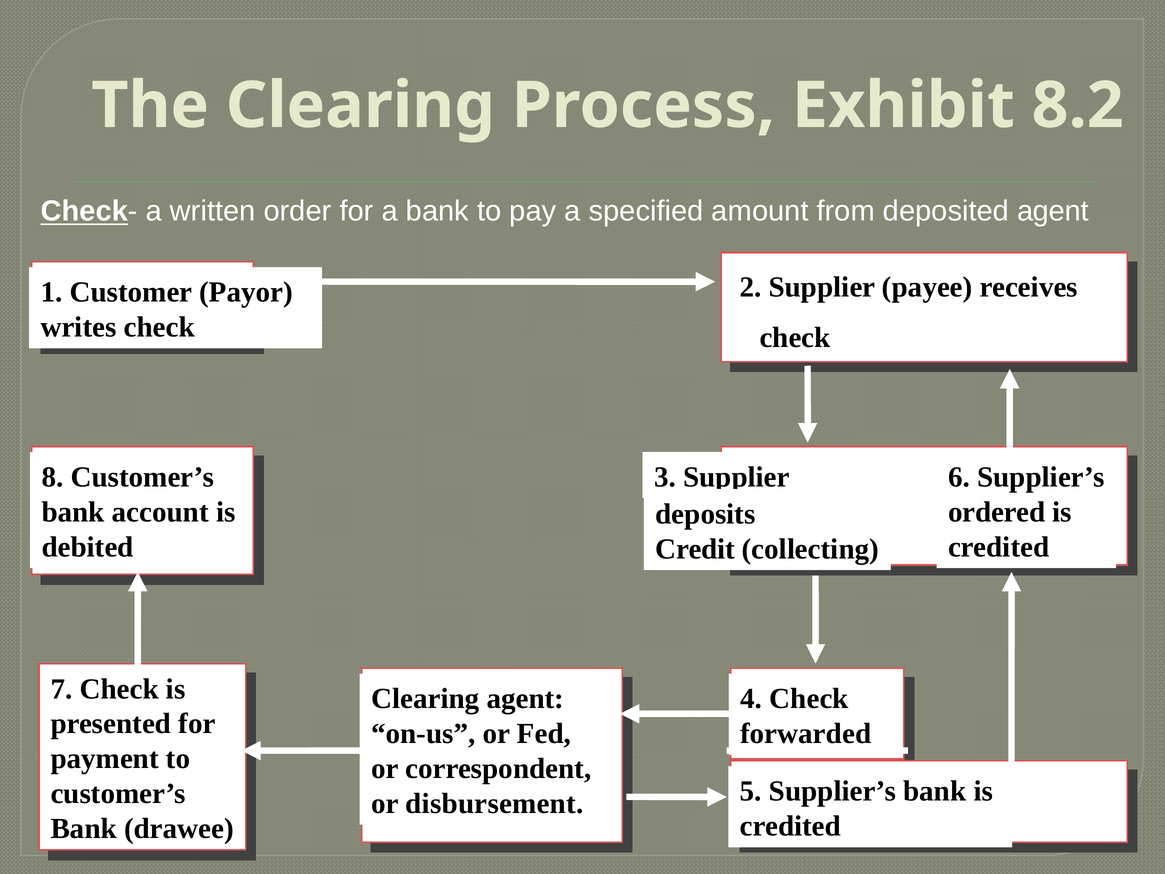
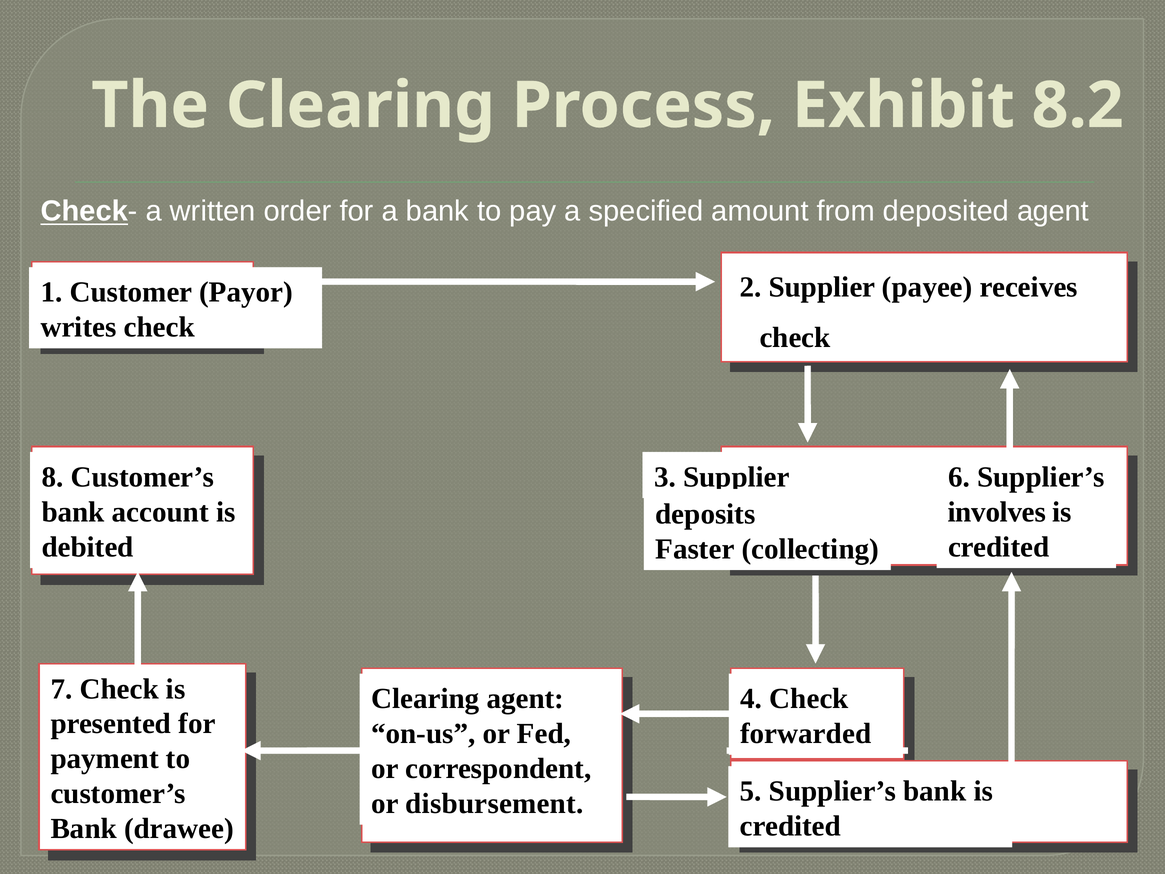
ordered: ordered -> involves
Credit: Credit -> Faster
